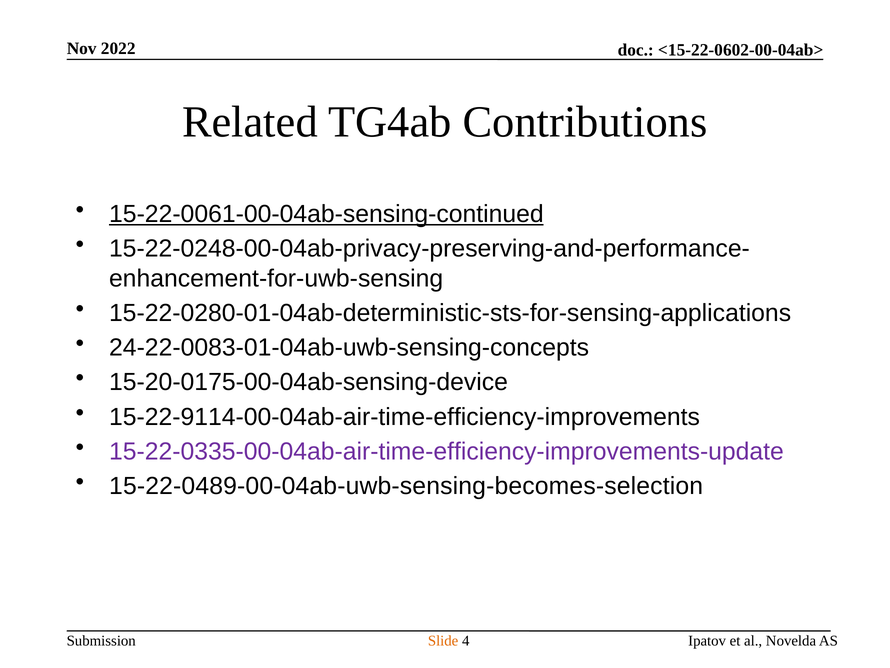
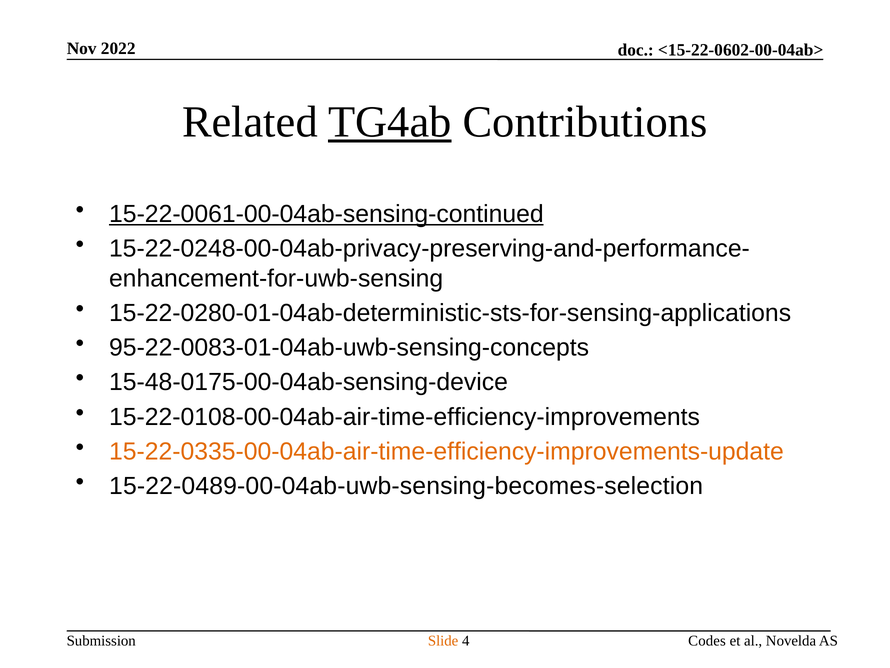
TG4ab underline: none -> present
24-22-0083-01-04ab-uwb-sensing-concepts: 24-22-0083-01-04ab-uwb-sensing-concepts -> 95-22-0083-01-04ab-uwb-sensing-concepts
15-20-0175-00-04ab-sensing-device: 15-20-0175-00-04ab-sensing-device -> 15-48-0175-00-04ab-sensing-device
15-22-9114-00-04ab-air-time-efficiency-improvements: 15-22-9114-00-04ab-air-time-efficiency-improvements -> 15-22-0108-00-04ab-air-time-efficiency-improvements
15-22-0335-00-04ab-air-time-efficiency-improvements-update colour: purple -> orange
Ipatov: Ipatov -> Codes
